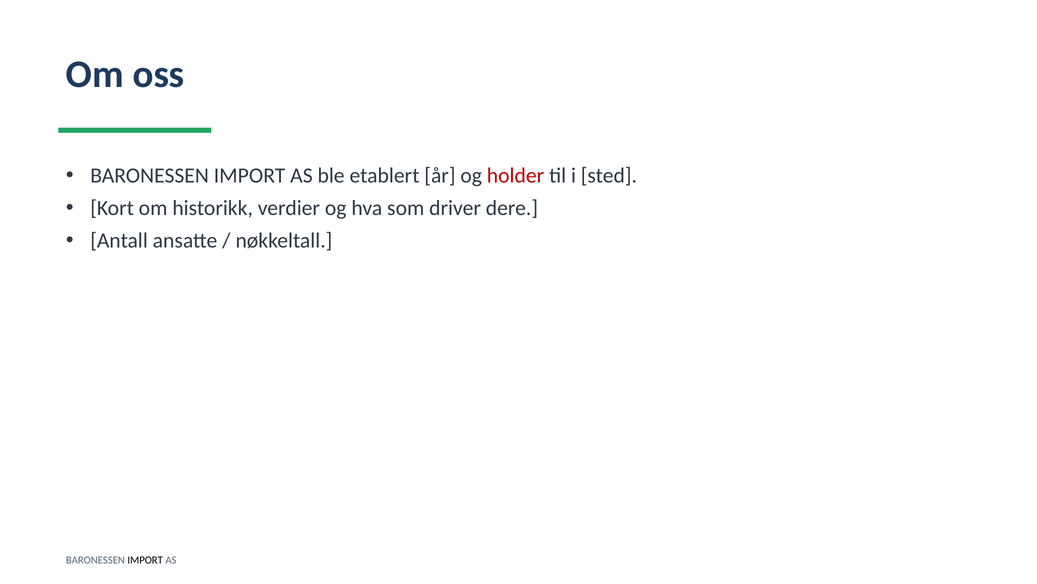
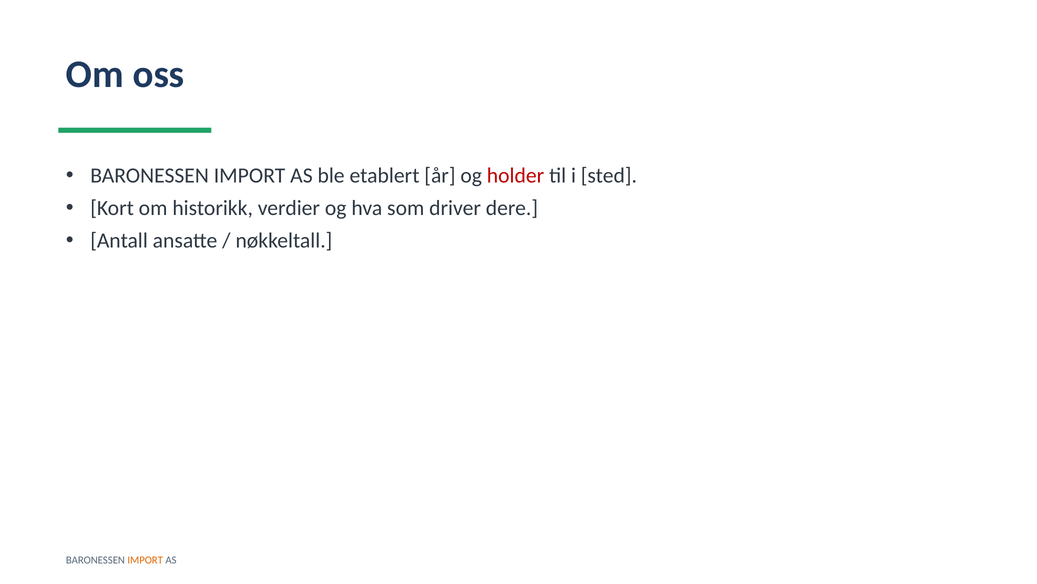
IMPORT at (145, 560) colour: black -> orange
